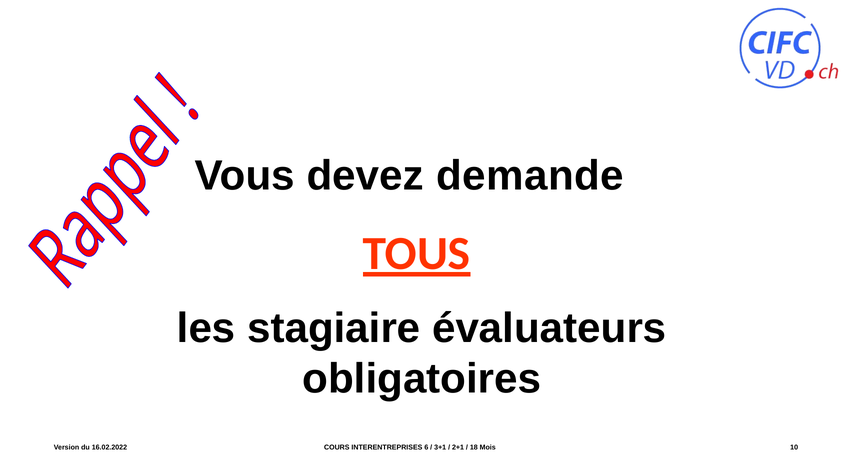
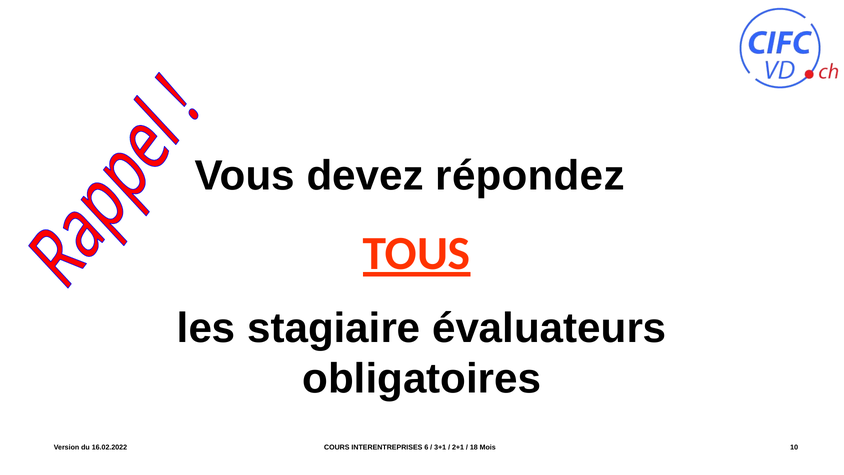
demande: demande -> répondez
